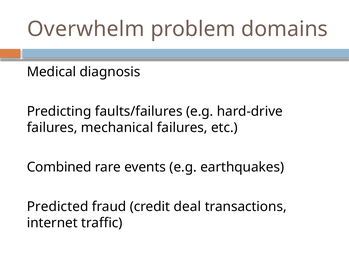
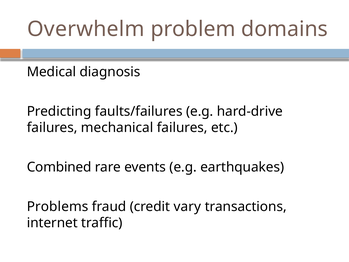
Predicted: Predicted -> Problems
deal: deal -> vary
